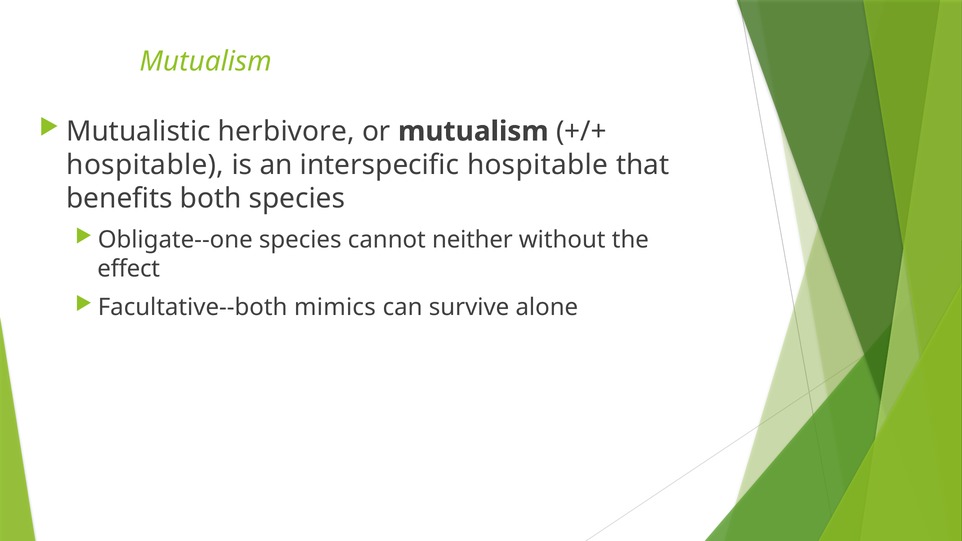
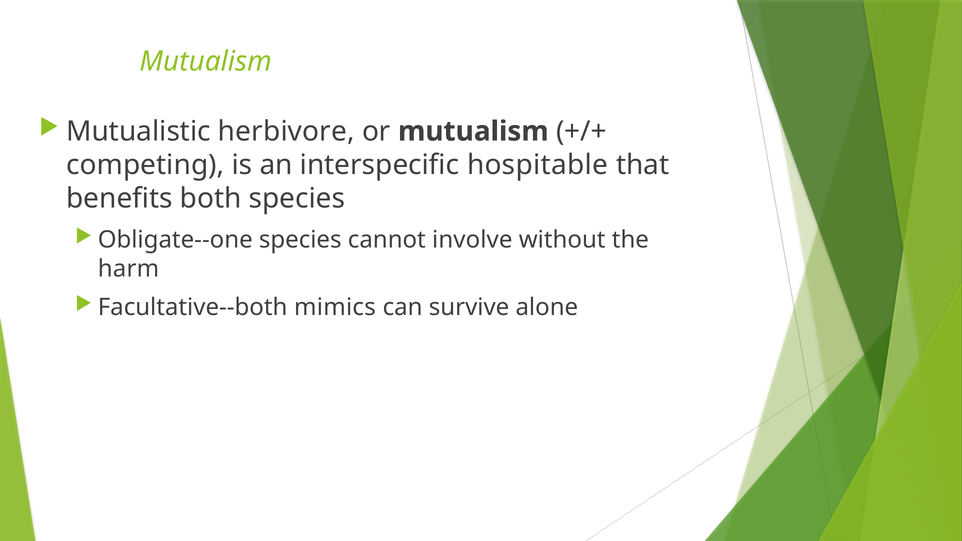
hospitable at (145, 165): hospitable -> competing
neither: neither -> involve
effect: effect -> harm
